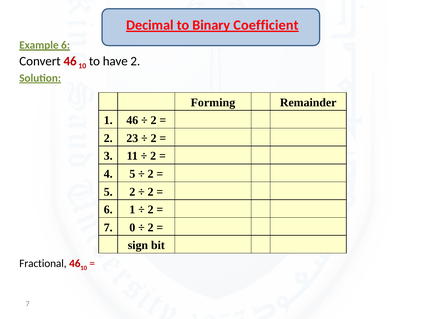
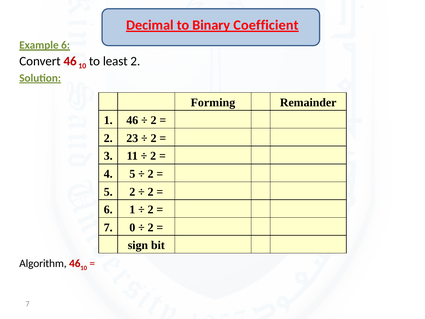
have: have -> least
Fractional: Fractional -> Algorithm
